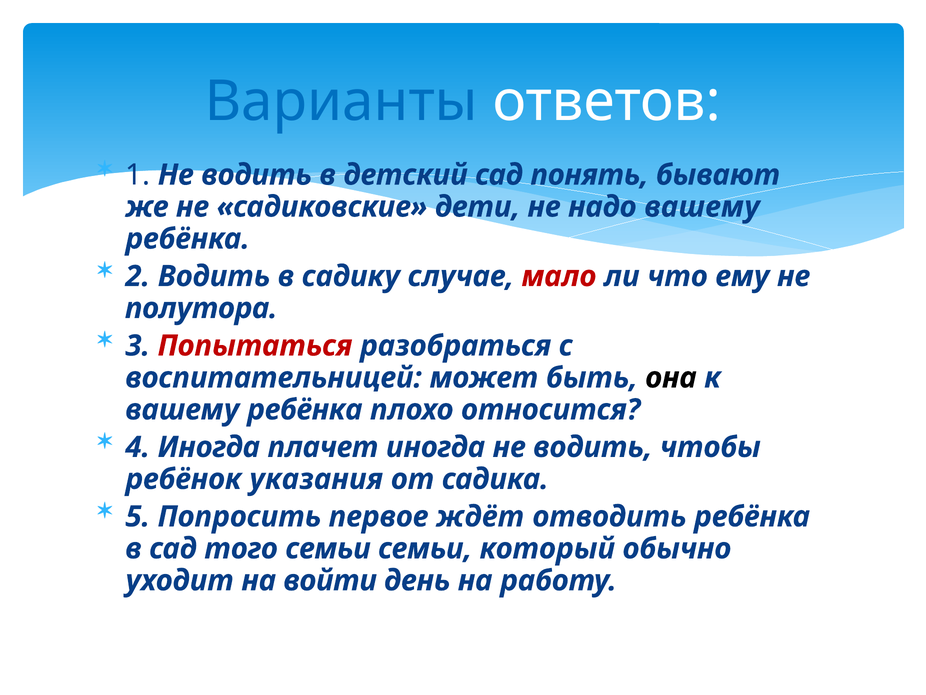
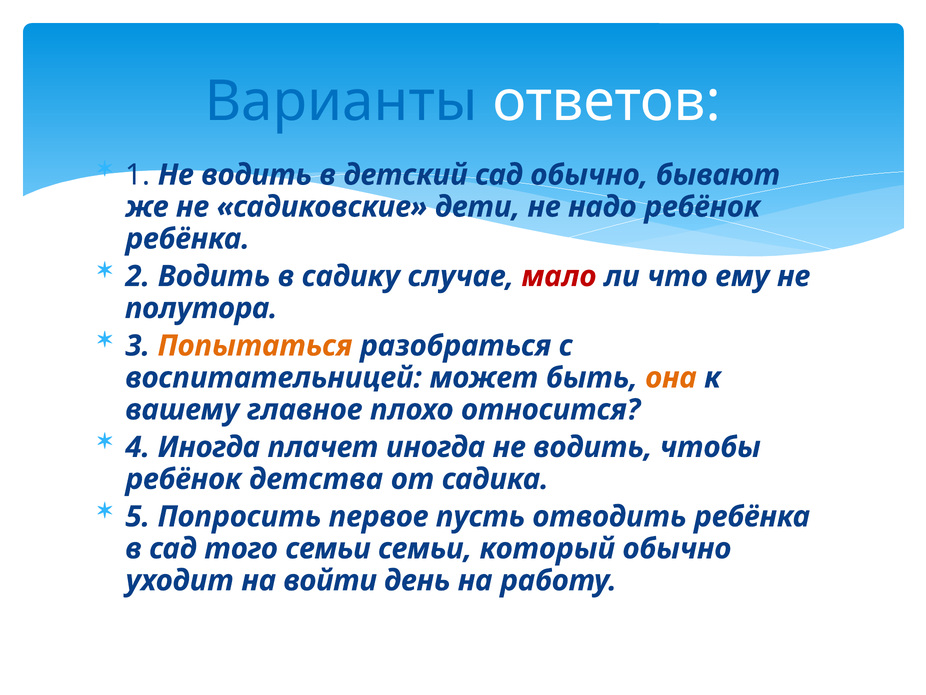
сад понять: понять -> обычно
надо вашему: вашему -> ребёнок
Попытаться colour: red -> orange
она colour: black -> orange
ребёнка at (305, 409): ребёнка -> главное
указания: указания -> детства
ждёт: ждёт -> пусть
